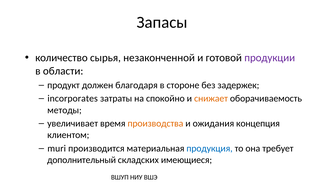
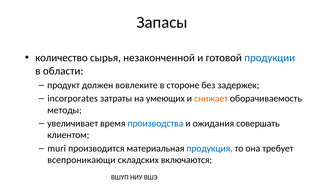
продукции colour: purple -> blue
благодаря: благодаря -> вовлеките
спокойно: спокойно -> умеющих
производства colour: orange -> blue
концепция: концепция -> совершать
дополнительный: дополнительный -> всепроникающи
имеющиеся: имеющиеся -> включаются
